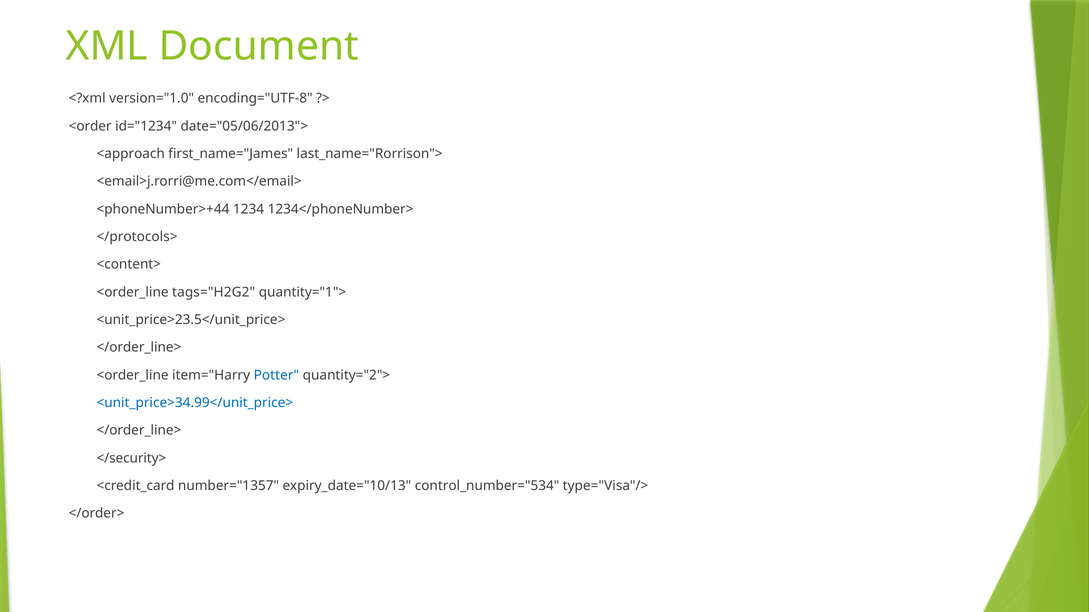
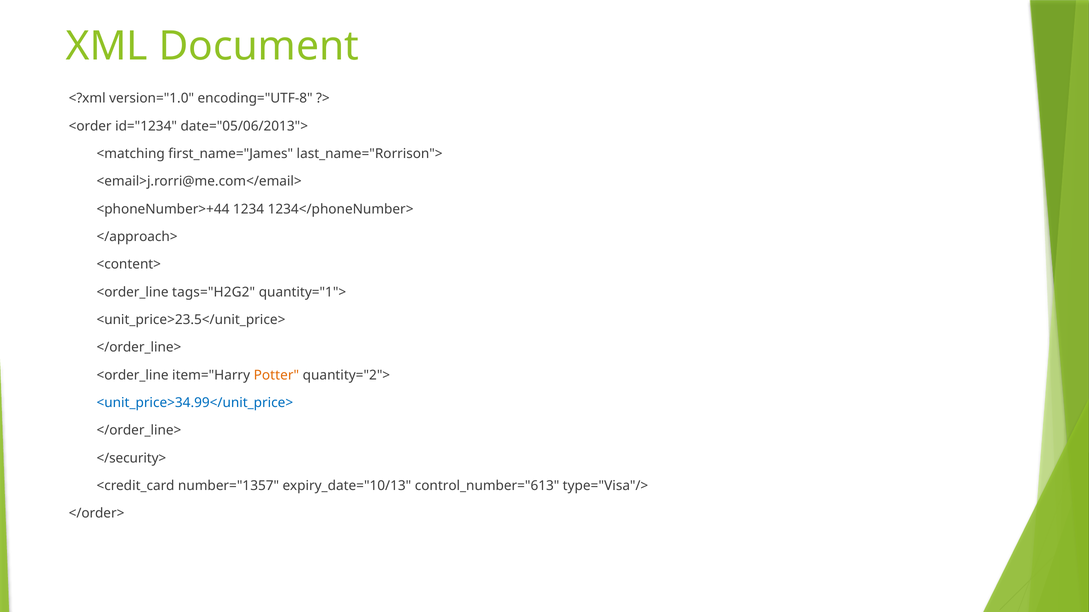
<approach: <approach -> <matching
</protocols>: </protocols> -> </approach>
Potter colour: blue -> orange
control_number="534: control_number="534 -> control_number="613
